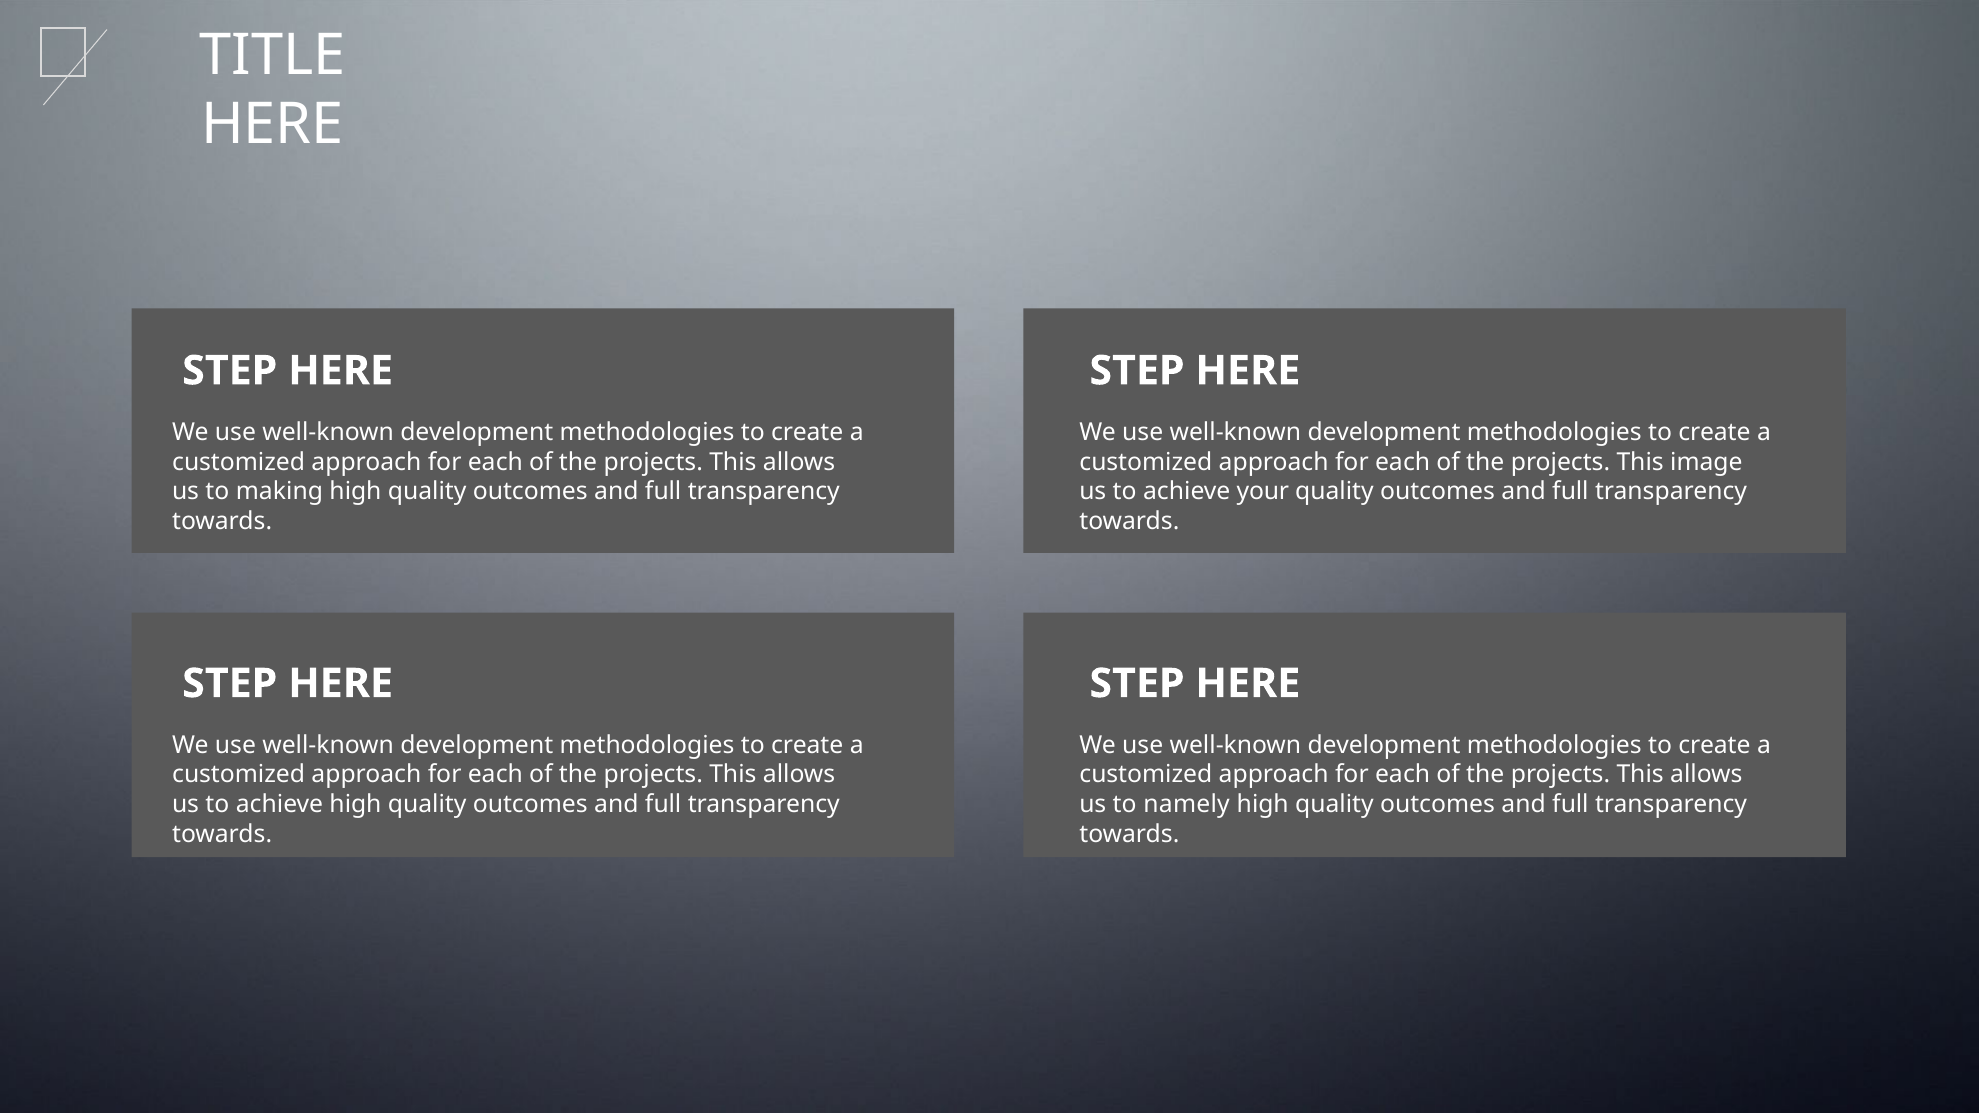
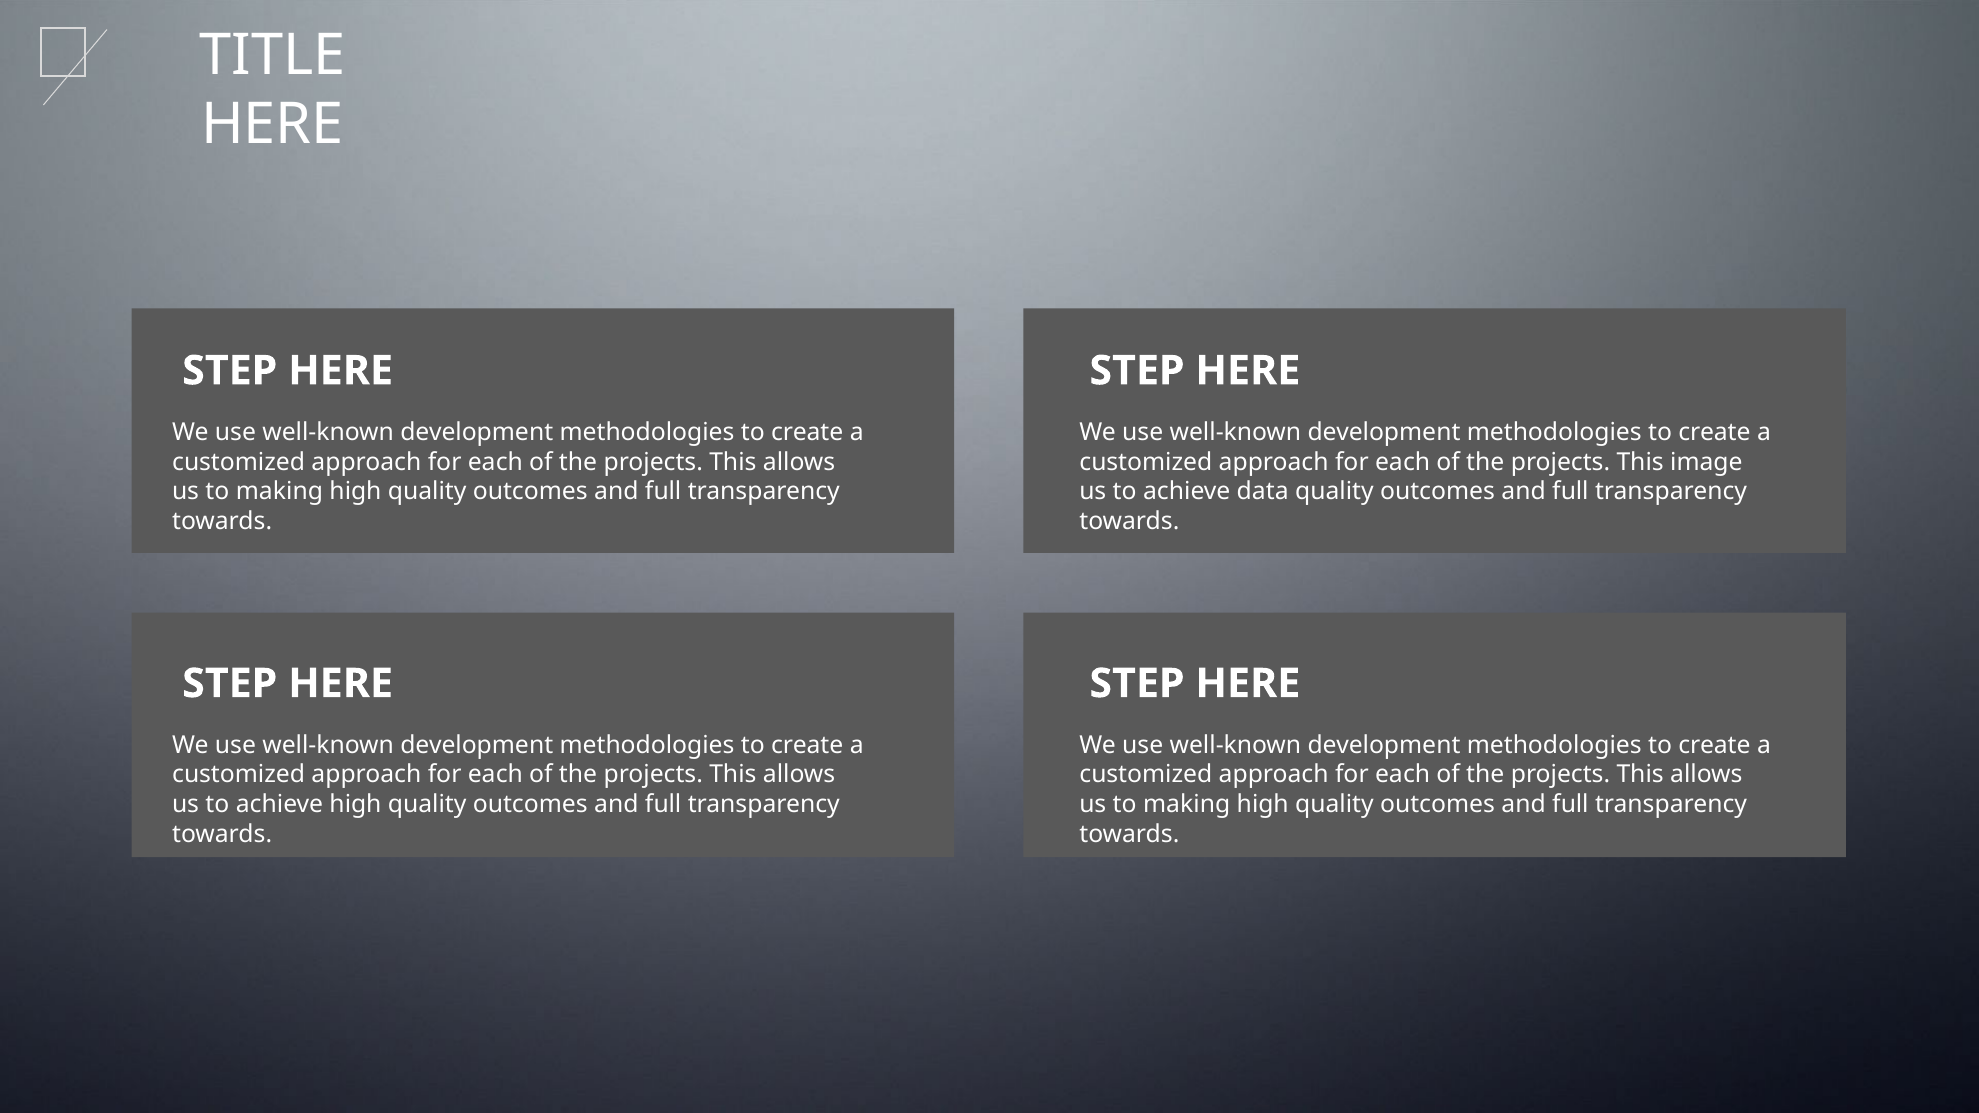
your: your -> data
namely at (1187, 805): namely -> making
